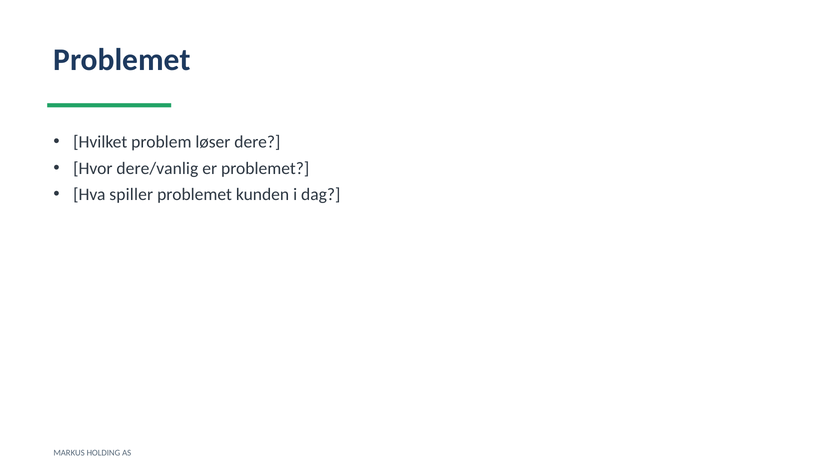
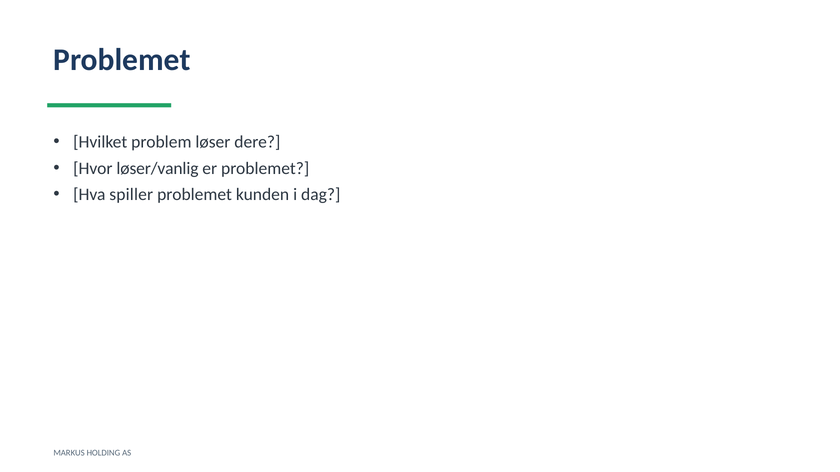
dere/vanlig: dere/vanlig -> løser/vanlig
